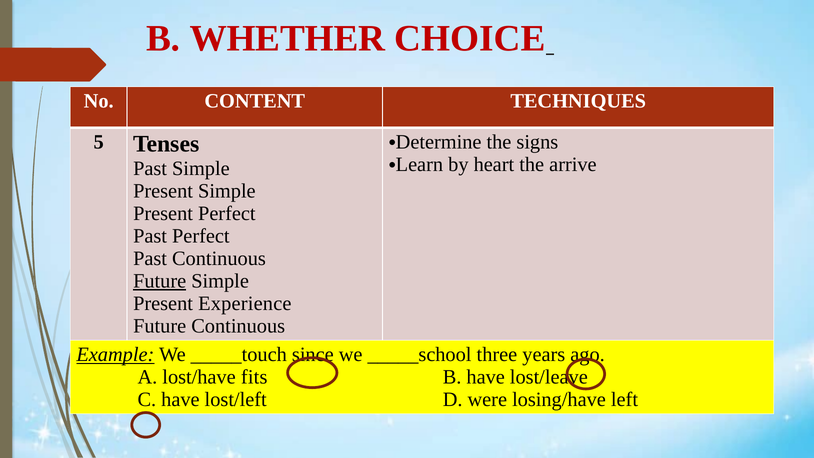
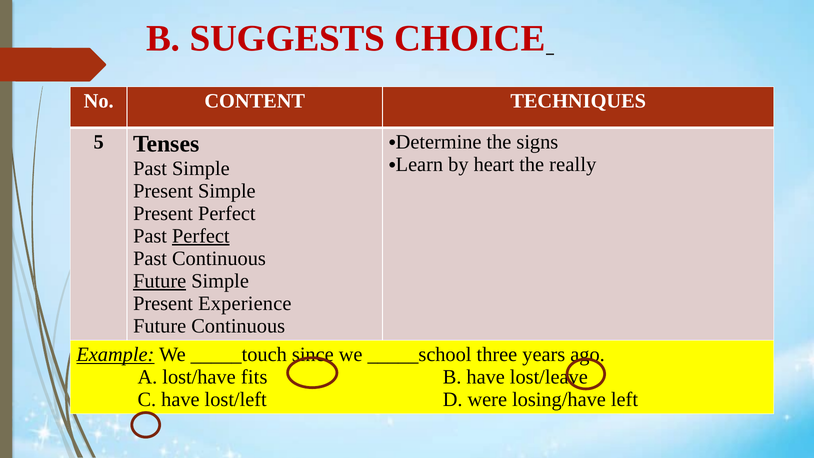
WHETHER: WHETHER -> SUGGESTS
arrive: arrive -> really
Perfect at (201, 236) underline: none -> present
